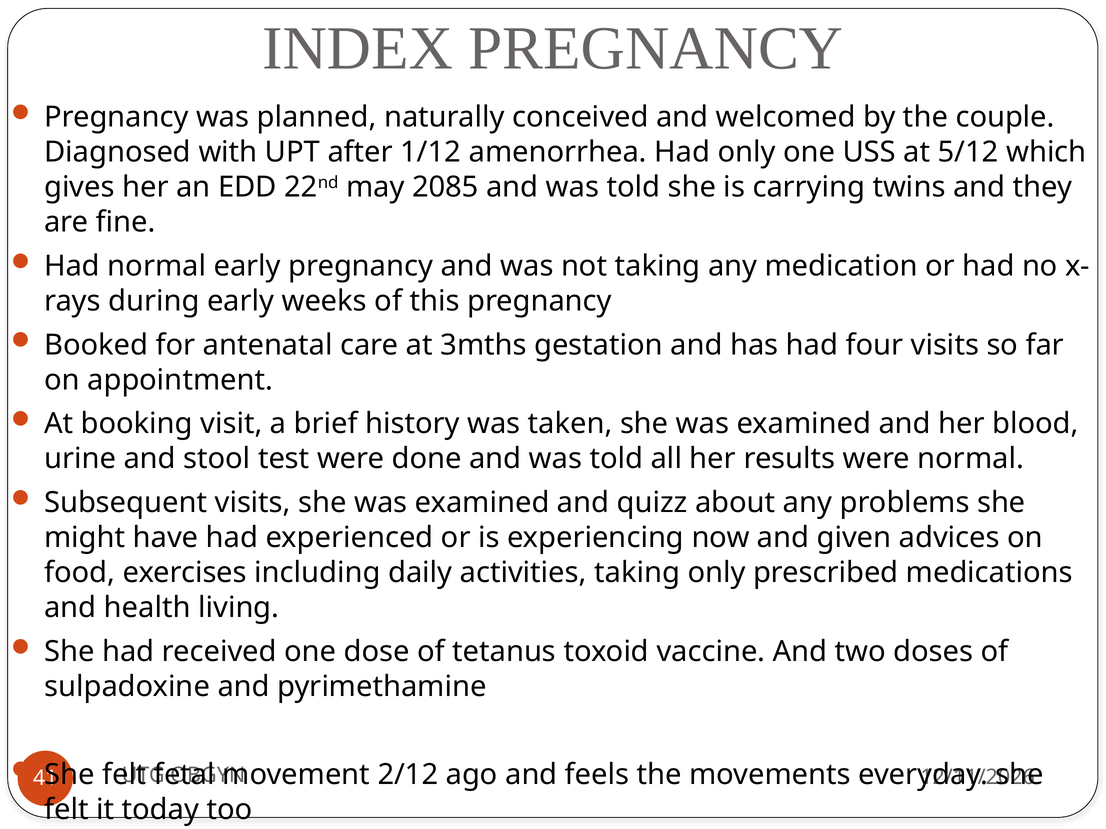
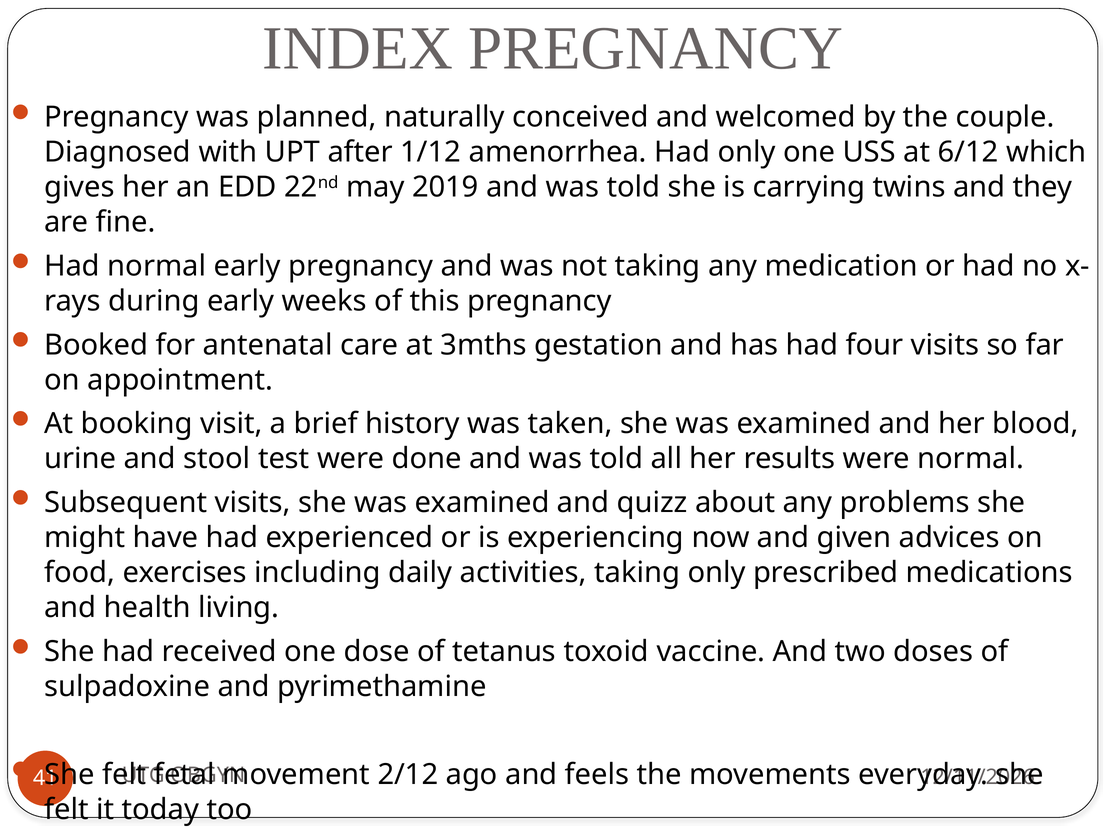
5/12: 5/12 -> 6/12
2085: 2085 -> 2019
